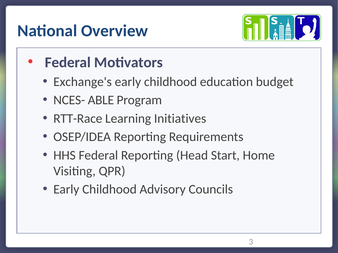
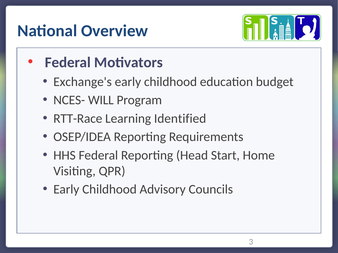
ABLE: ABLE -> WILL
Initiatives: Initiatives -> Identified
